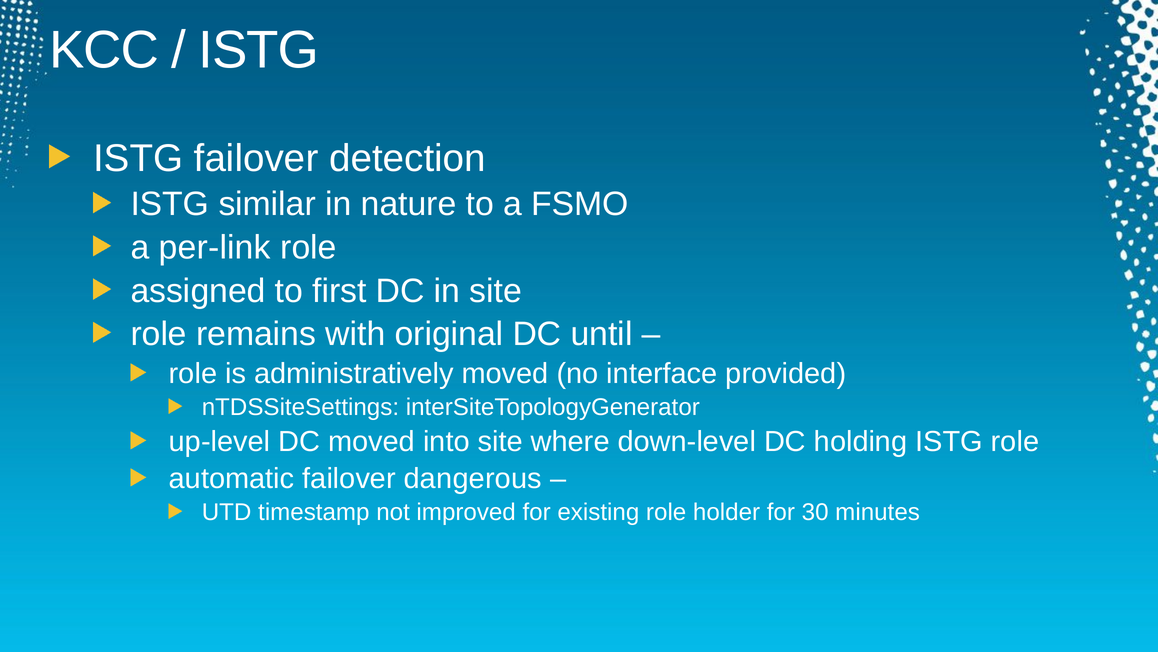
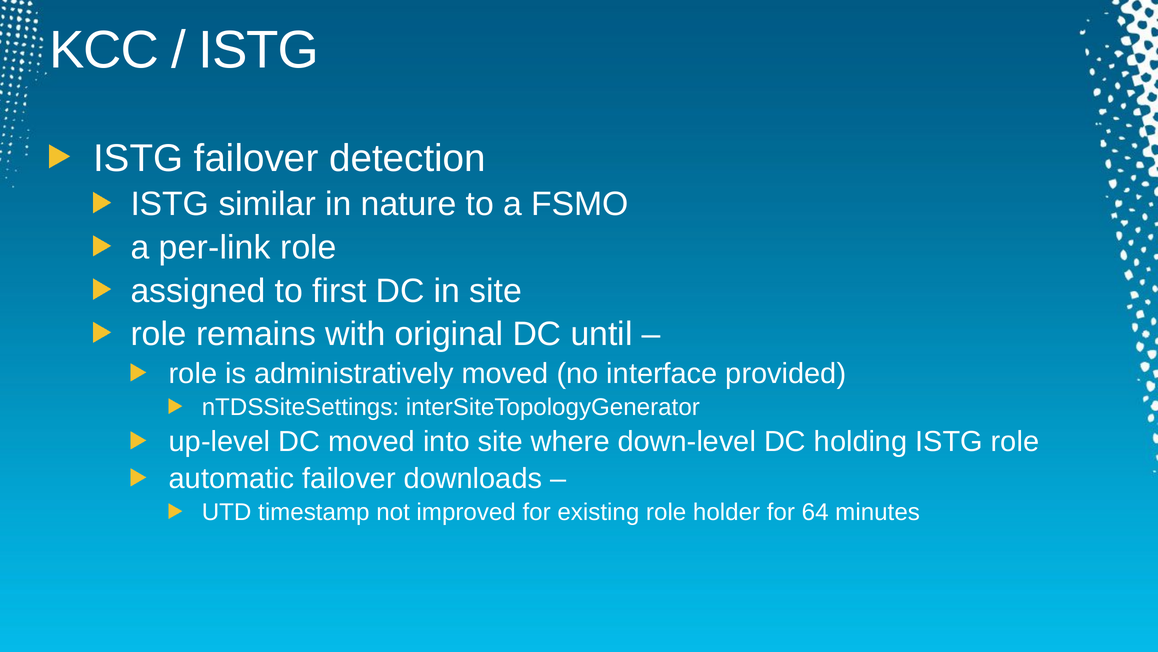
dangerous: dangerous -> downloads
30: 30 -> 64
